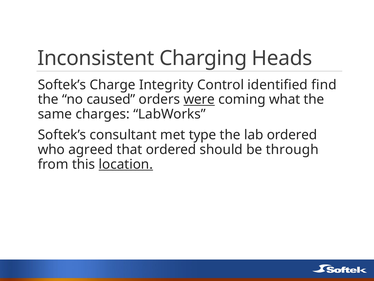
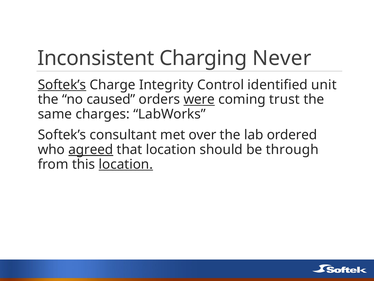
Heads: Heads -> Never
Softek’s at (62, 85) underline: none -> present
find: find -> unit
what: what -> trust
type: type -> over
agreed underline: none -> present
that ordered: ordered -> location
